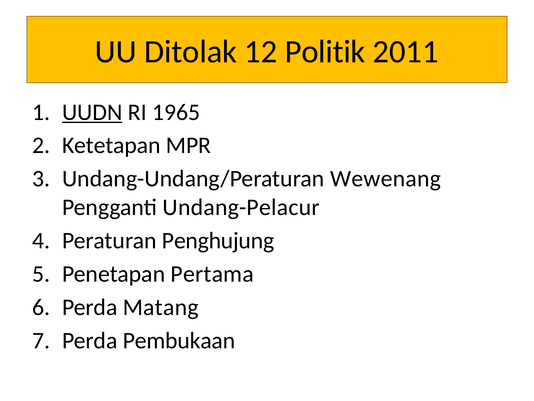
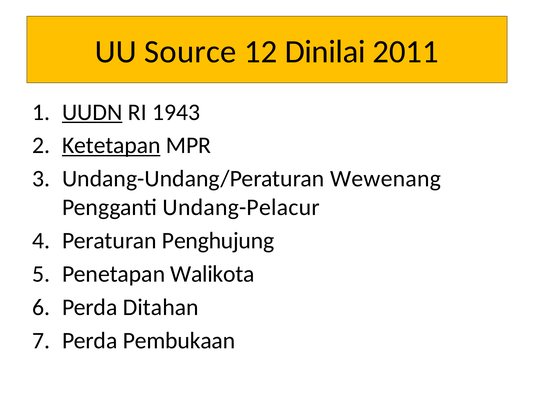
Ditolak: Ditolak -> Source
Politik: Politik -> Dinilai
1965: 1965 -> 1943
Ketetapan underline: none -> present
Pertama: Pertama -> Walikota
Matang: Matang -> Ditahan
